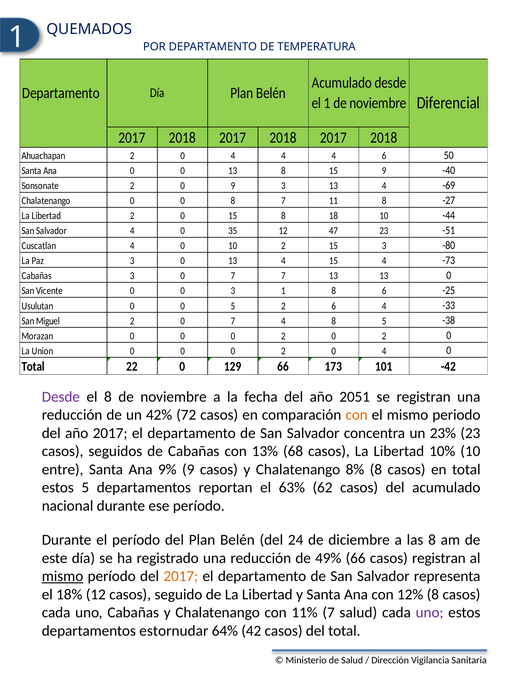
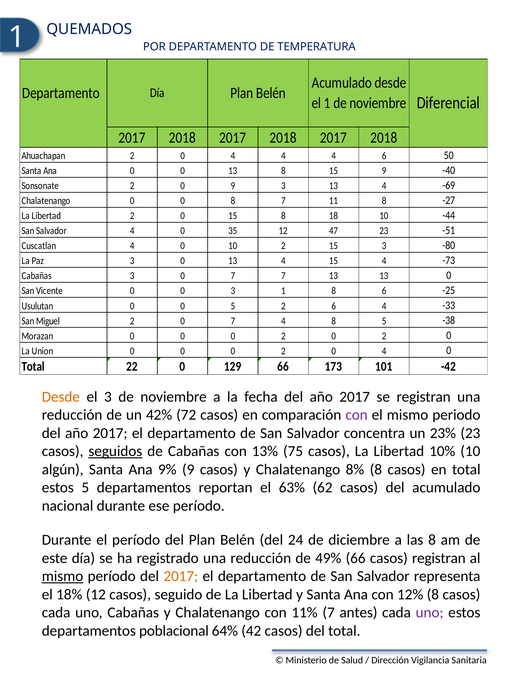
Desde at (61, 397) colour: purple -> orange
el 8: 8 -> 3
fecha del año 2051: 2051 -> 2017
con at (357, 415) colour: orange -> purple
seguidos underline: none -> present
68: 68 -> 75
entre: entre -> algún
7 salud: salud -> antes
estornudar: estornudar -> poblacional
